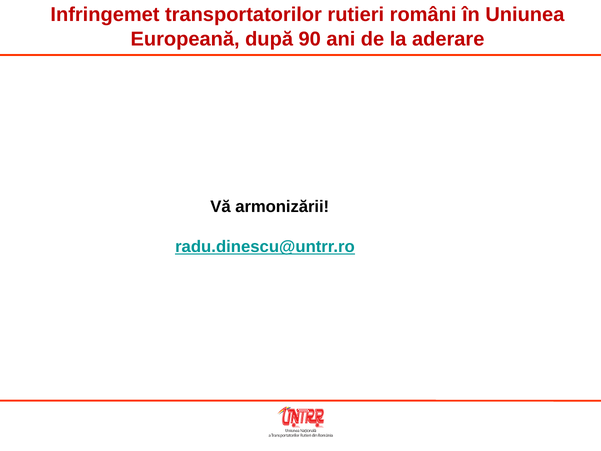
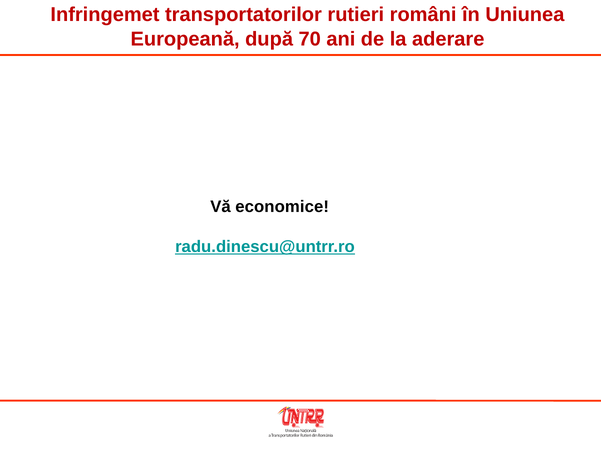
90: 90 -> 70
armonizării: armonizării -> economice
